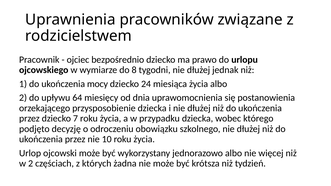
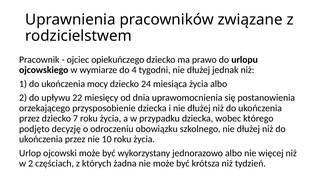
bezpośrednio: bezpośrednio -> opiekuńczego
8: 8 -> 4
64: 64 -> 22
